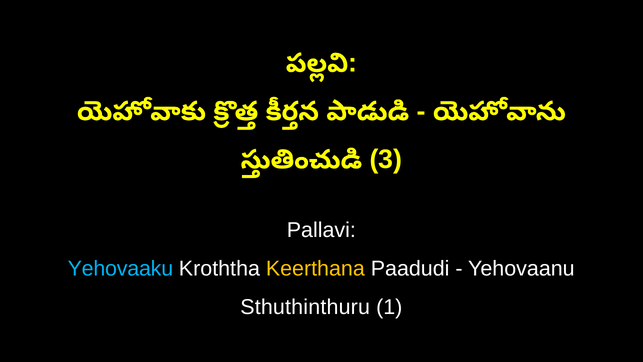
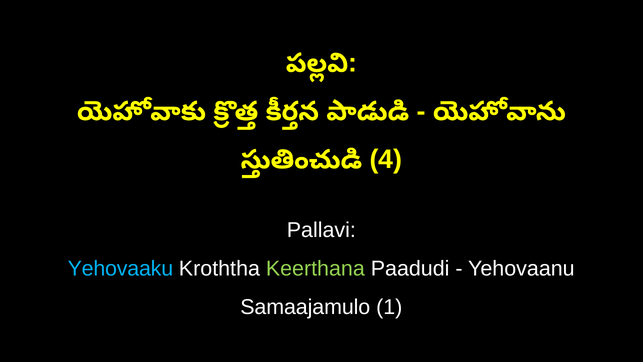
3: 3 -> 4
Keerthana colour: yellow -> light green
Sthuthinthuru: Sthuthinthuru -> Samaajamulo
